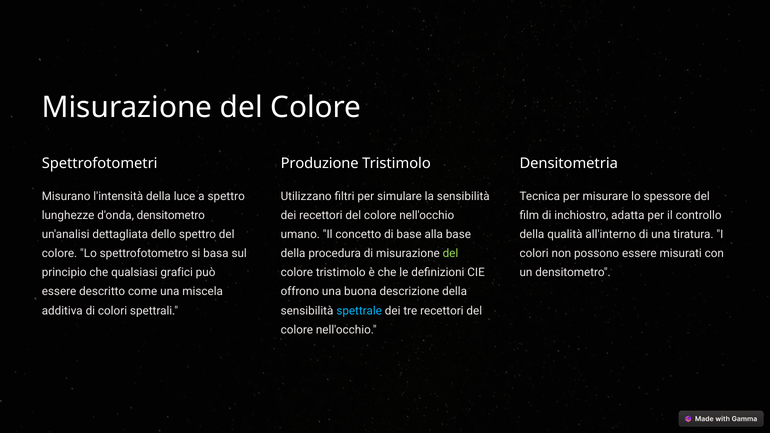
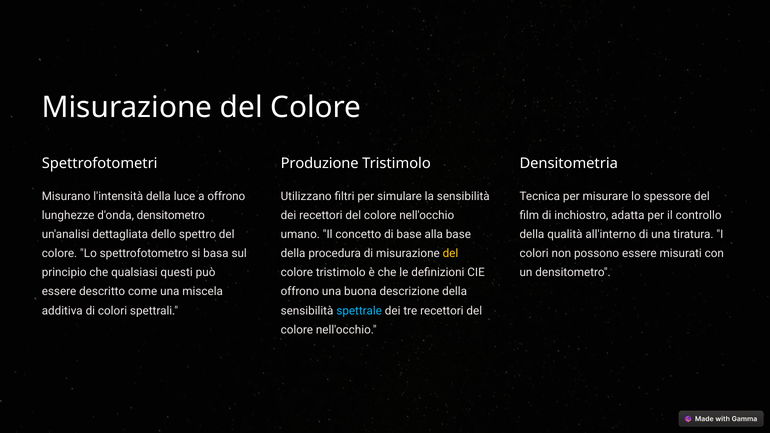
a spettro: spettro -> offrono
del at (450, 254) colour: light green -> yellow
grafici: grafici -> questi
